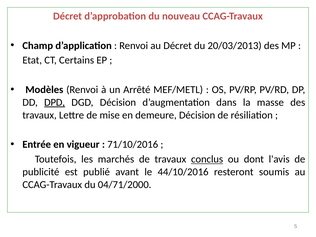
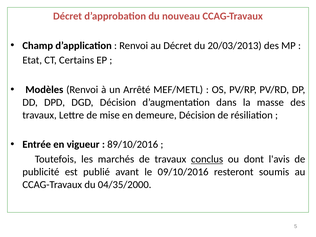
DPD underline: present -> none
71/10/2016: 71/10/2016 -> 89/10/2016
44/10/2016: 44/10/2016 -> 09/10/2016
04/71/2000: 04/71/2000 -> 04/35/2000
